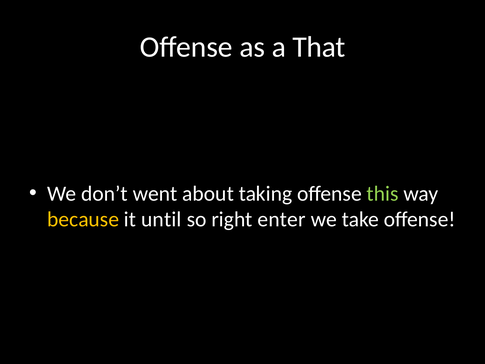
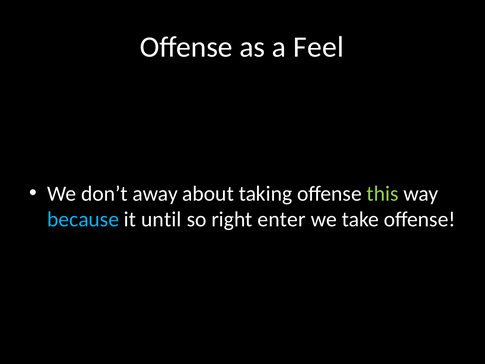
That: That -> Feel
went: went -> away
because colour: yellow -> light blue
